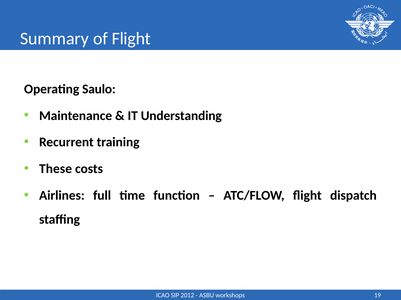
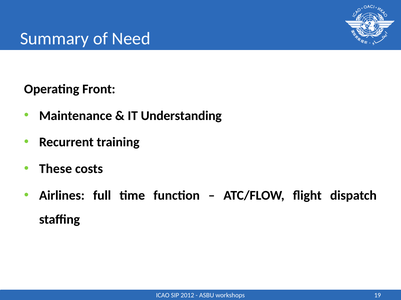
of Flight: Flight -> Need
Saulo: Saulo -> Front
